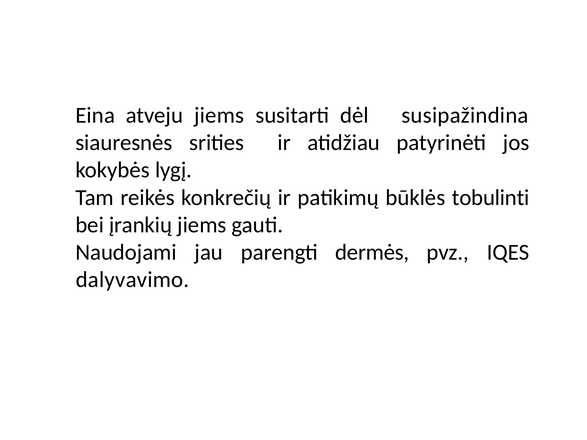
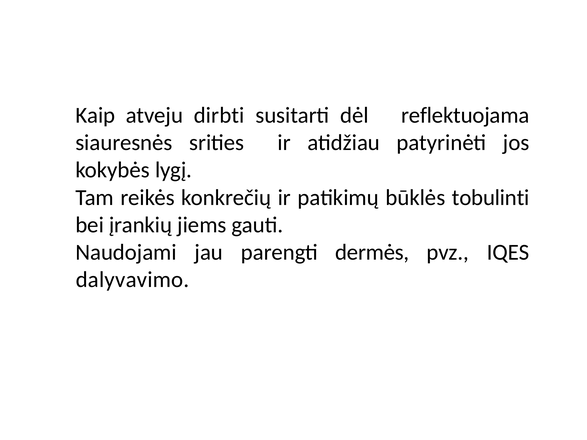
Eina: Eina -> Kaip
atveju jiems: jiems -> dirbti
susipažindina: susipažindina -> reflektuojama
